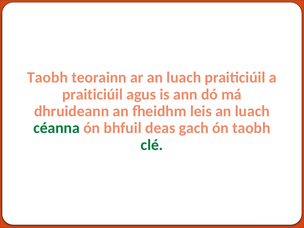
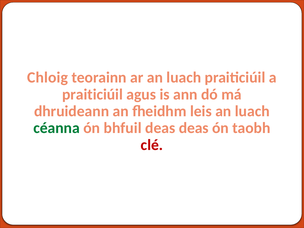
Taobh at (48, 77): Taobh -> Chloig
deas gach: gach -> deas
clé colour: green -> red
